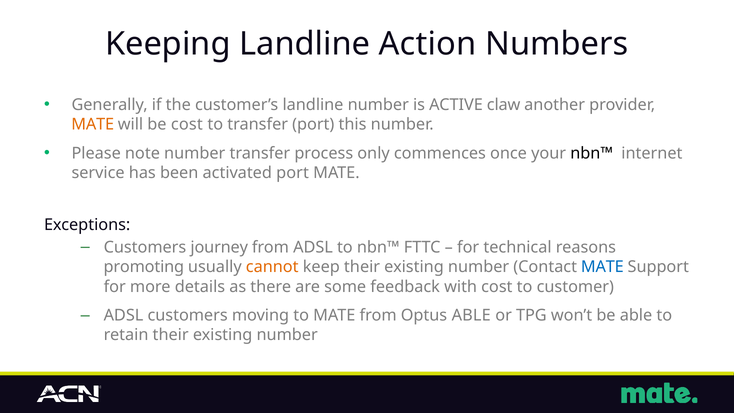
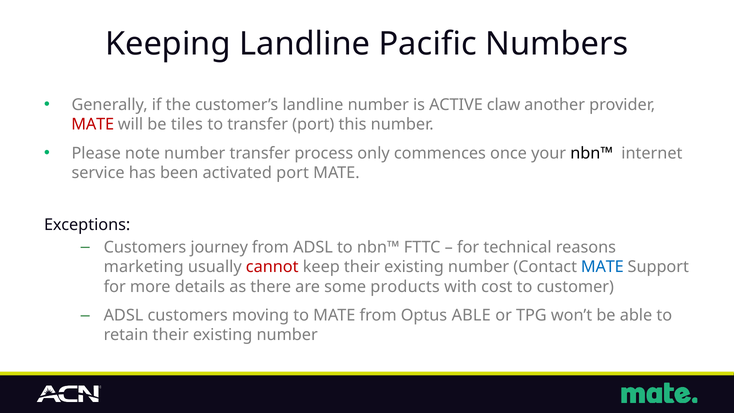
Action: Action -> Pacific
MATE at (93, 124) colour: orange -> red
be cost: cost -> tiles
promoting: promoting -> marketing
cannot colour: orange -> red
feedback: feedback -> products
